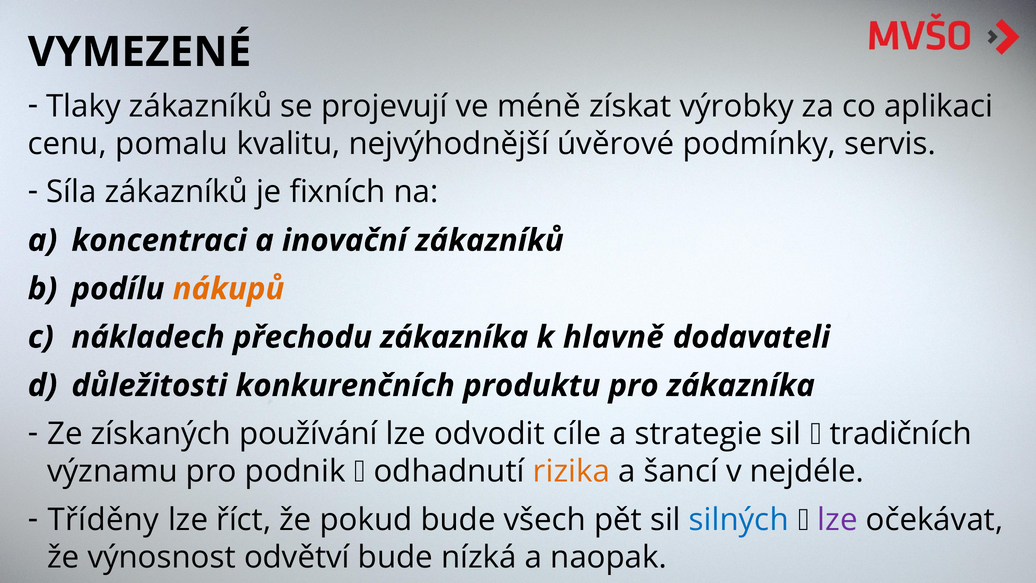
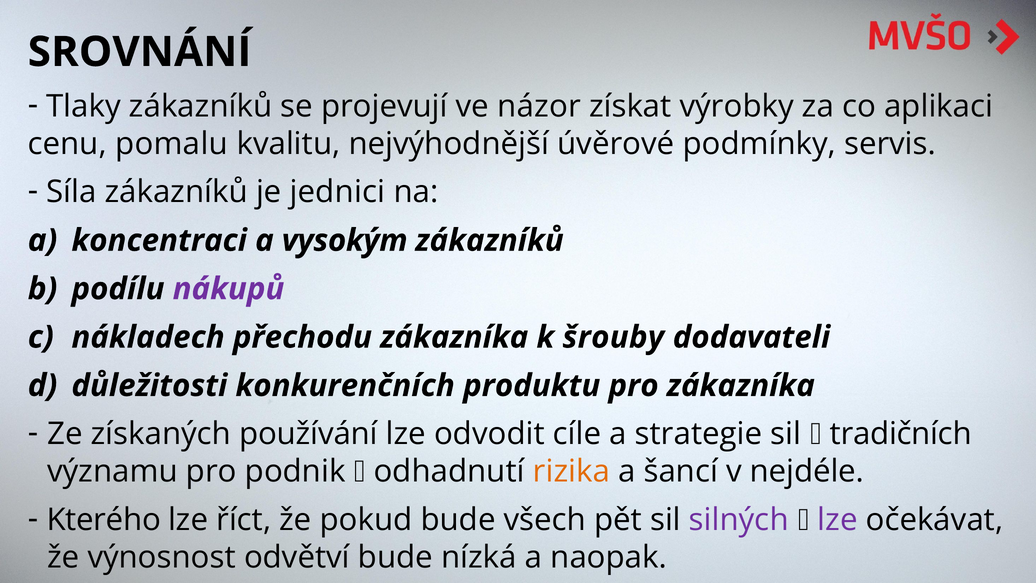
VYMEZENÉ: VYMEZENÉ -> SROVNÁNÍ
méně: méně -> názor
fixních: fixních -> jednici
inovační: inovační -> vysokým
nákupů colour: orange -> purple
hlavně: hlavně -> šrouby
Tříděny: Tříděny -> Kterého
silných colour: blue -> purple
